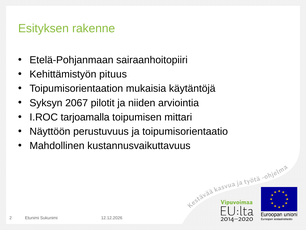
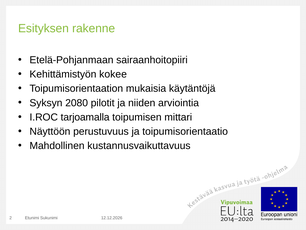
pituus: pituus -> kokee
2067: 2067 -> 2080
